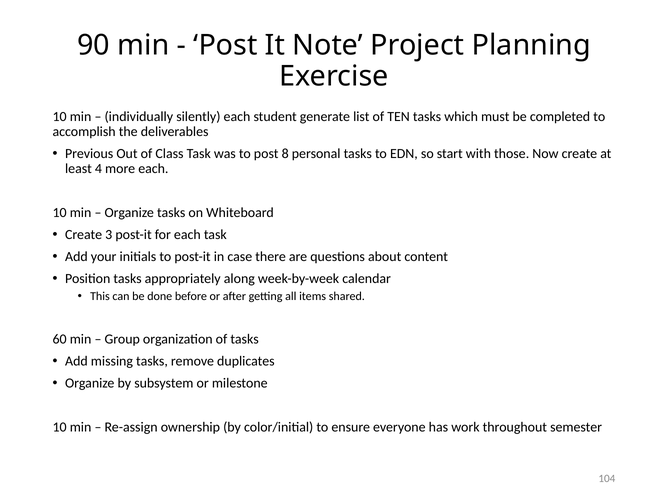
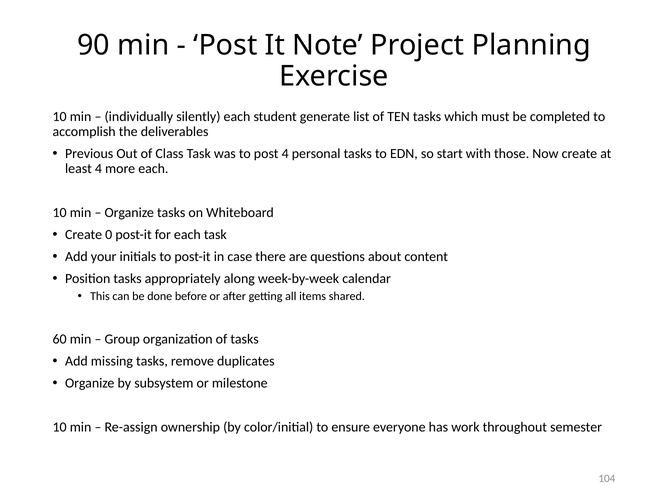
post 8: 8 -> 4
3: 3 -> 0
